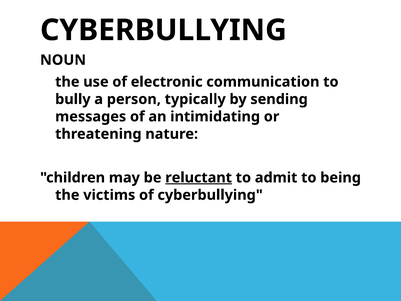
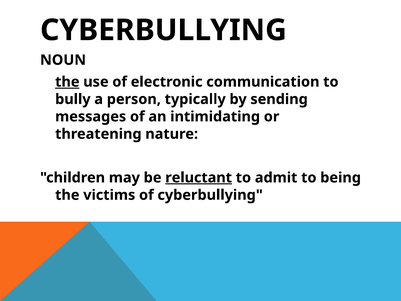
the at (67, 82) underline: none -> present
